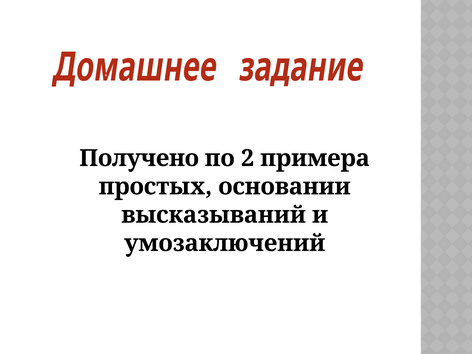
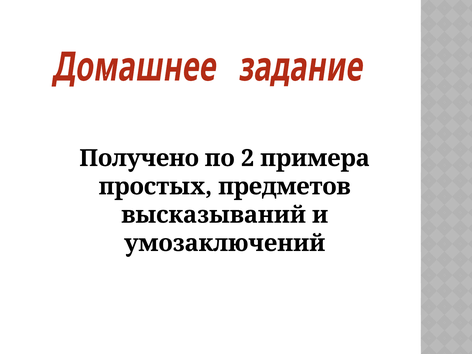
основании: основании -> предметов
